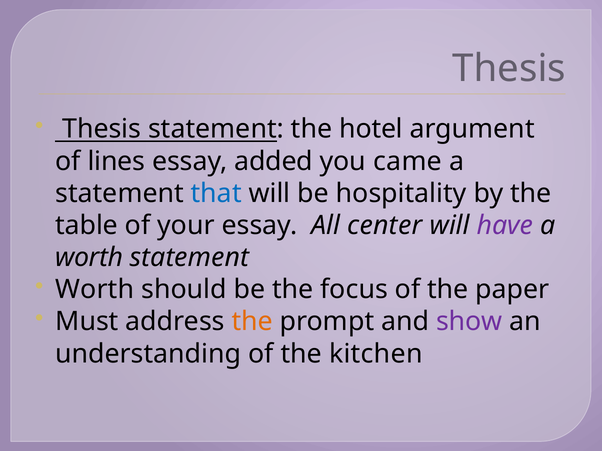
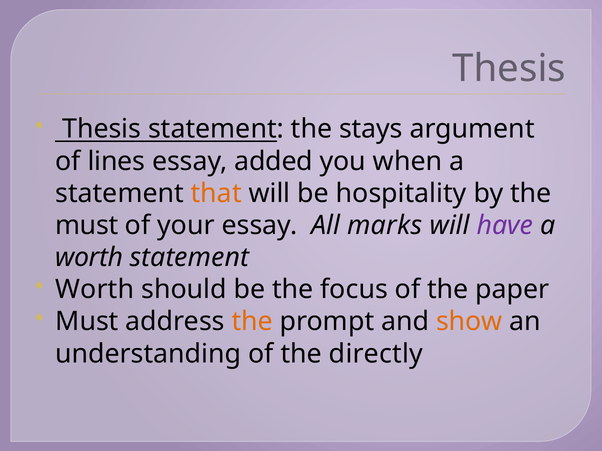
hotel: hotel -> stays
came: came -> when
that colour: blue -> orange
table at (87, 226): table -> must
center: center -> marks
show colour: purple -> orange
kitchen: kitchen -> directly
